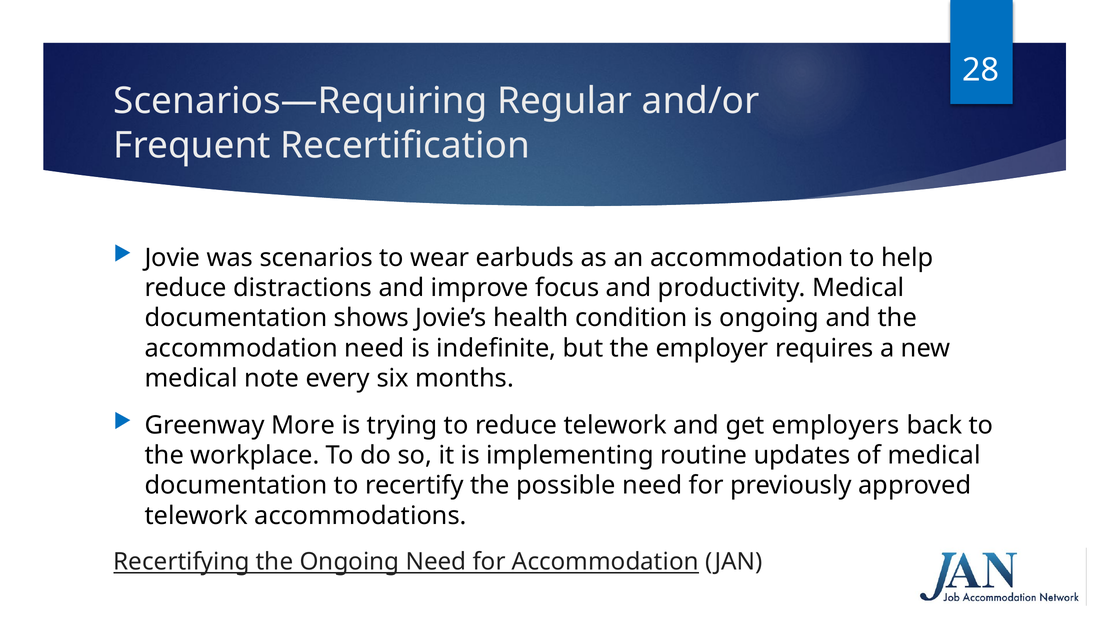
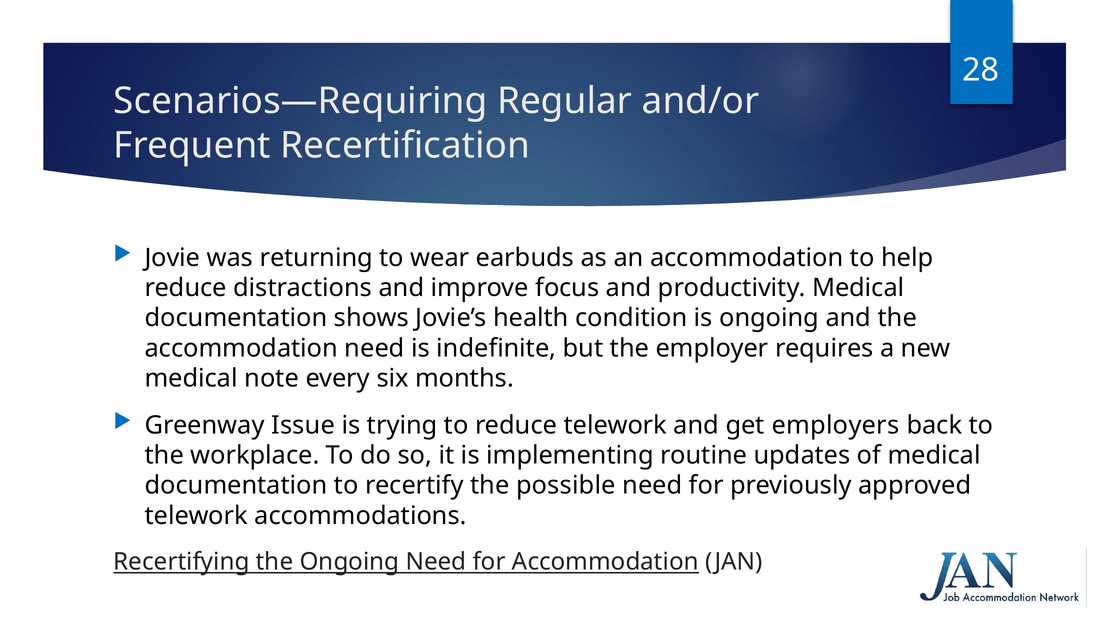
scenarios: scenarios -> returning
More: More -> Issue
